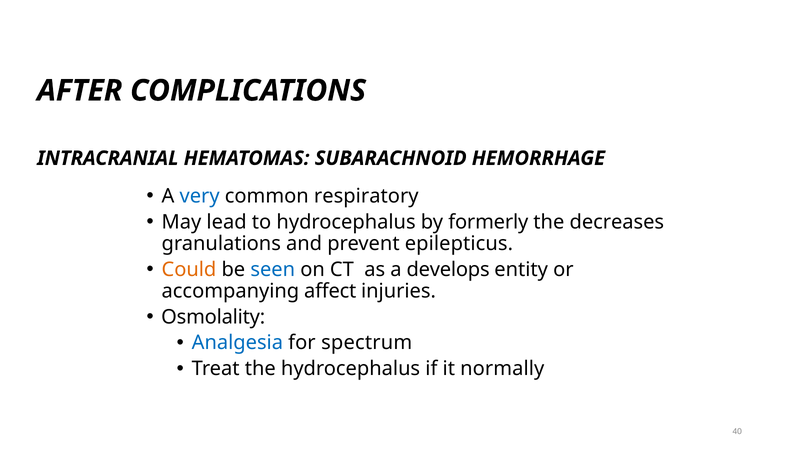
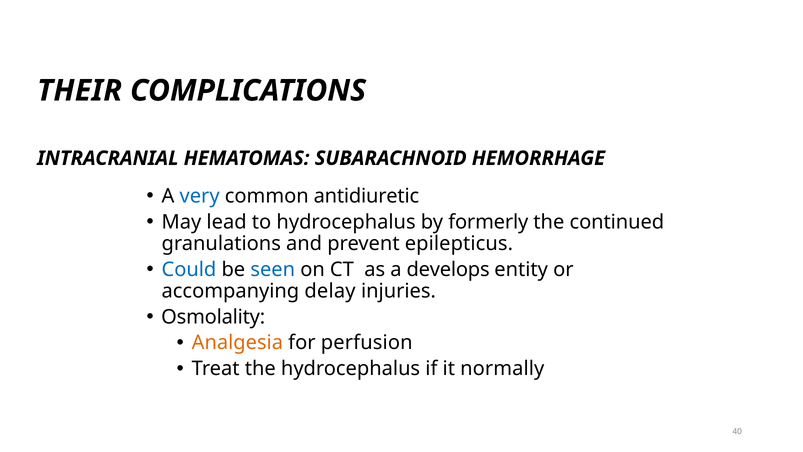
AFTER: AFTER -> THEIR
respiratory: respiratory -> antidiuretic
decreases: decreases -> continued
Could colour: orange -> blue
affect: affect -> delay
Analgesia colour: blue -> orange
spectrum: spectrum -> perfusion
